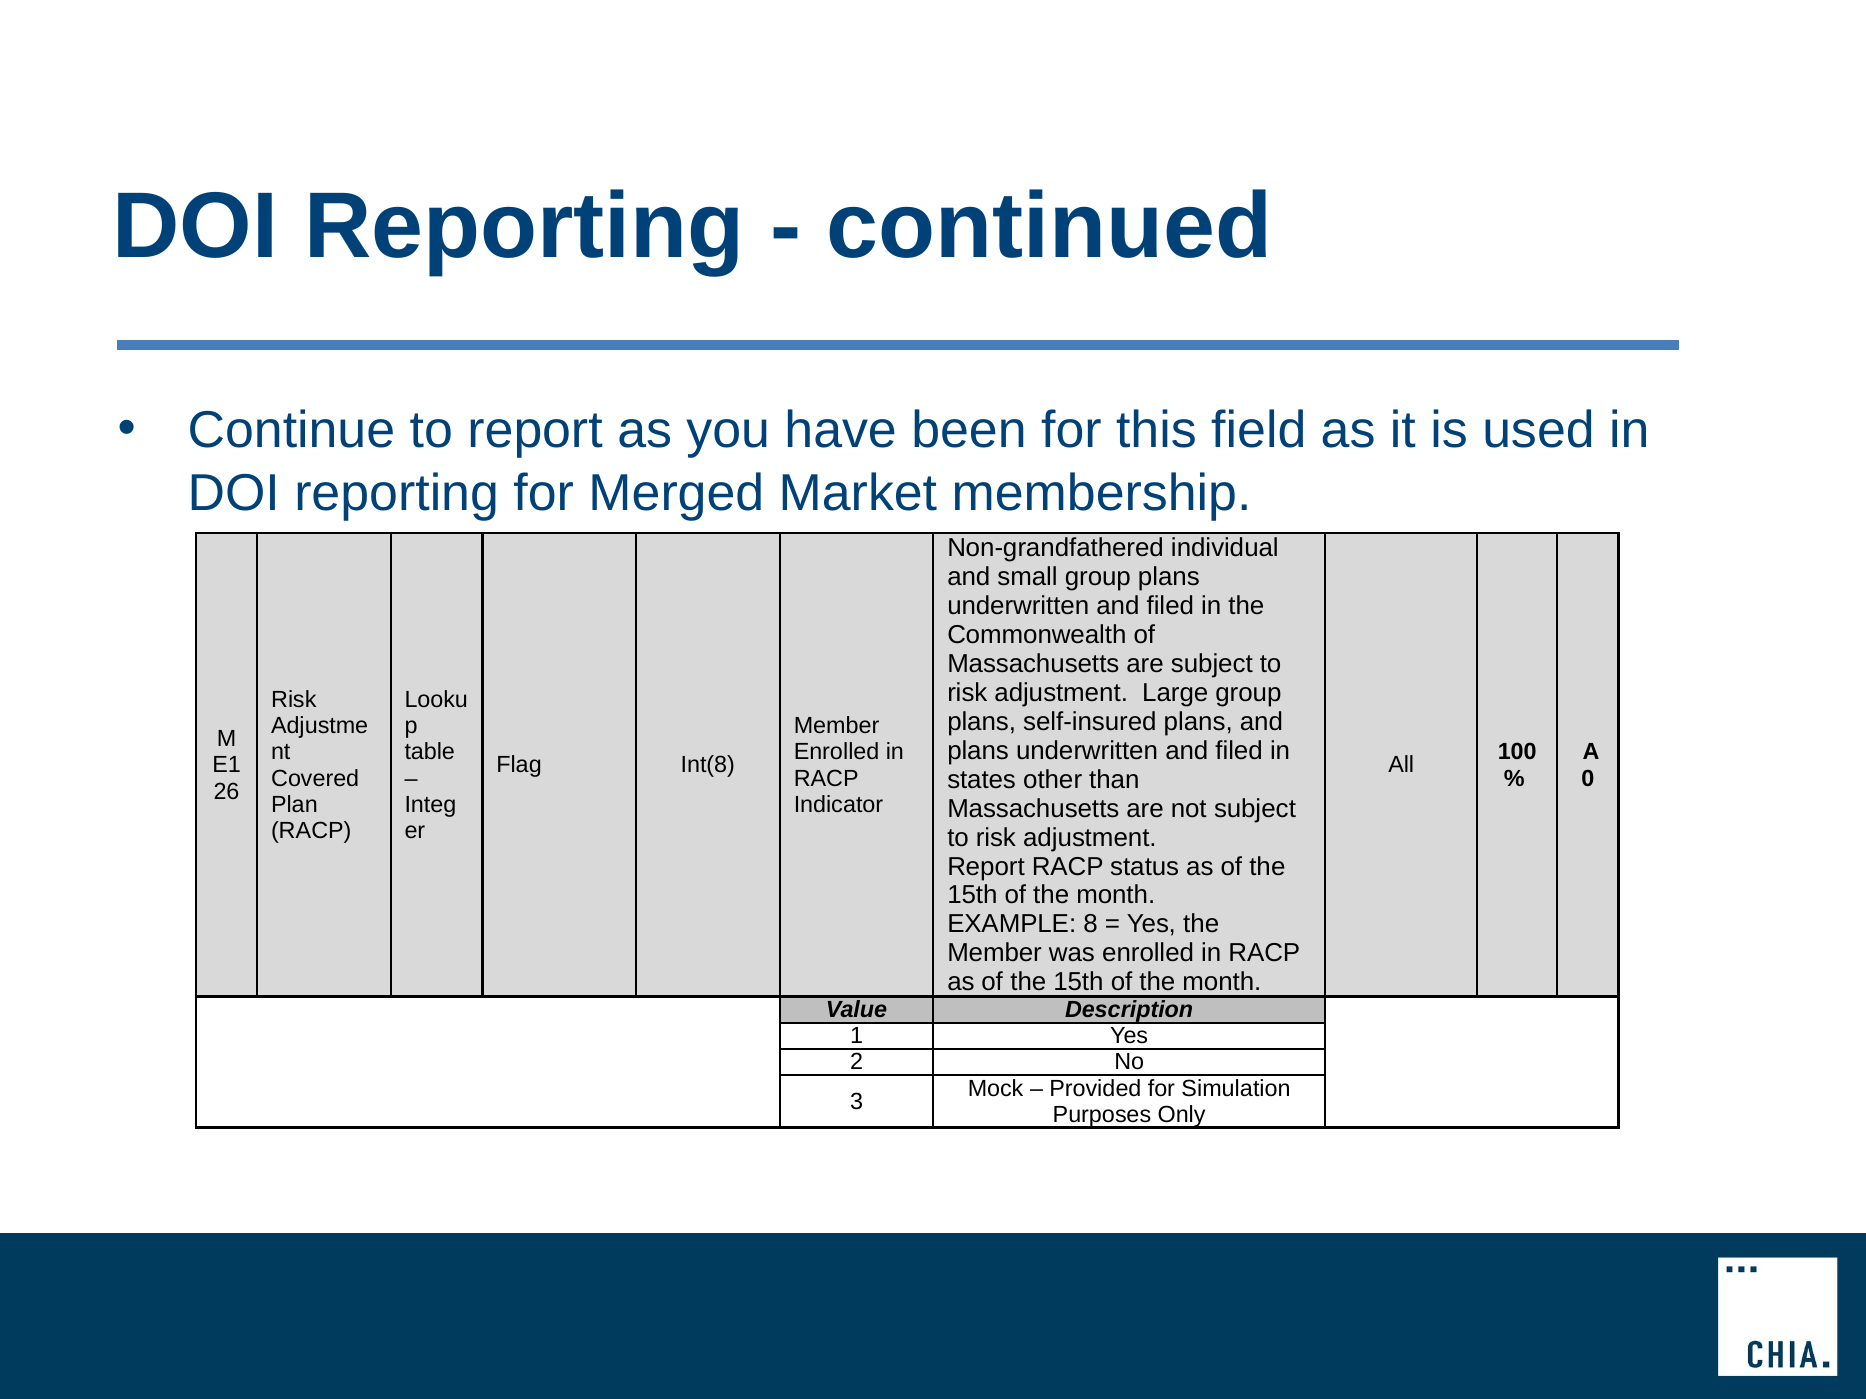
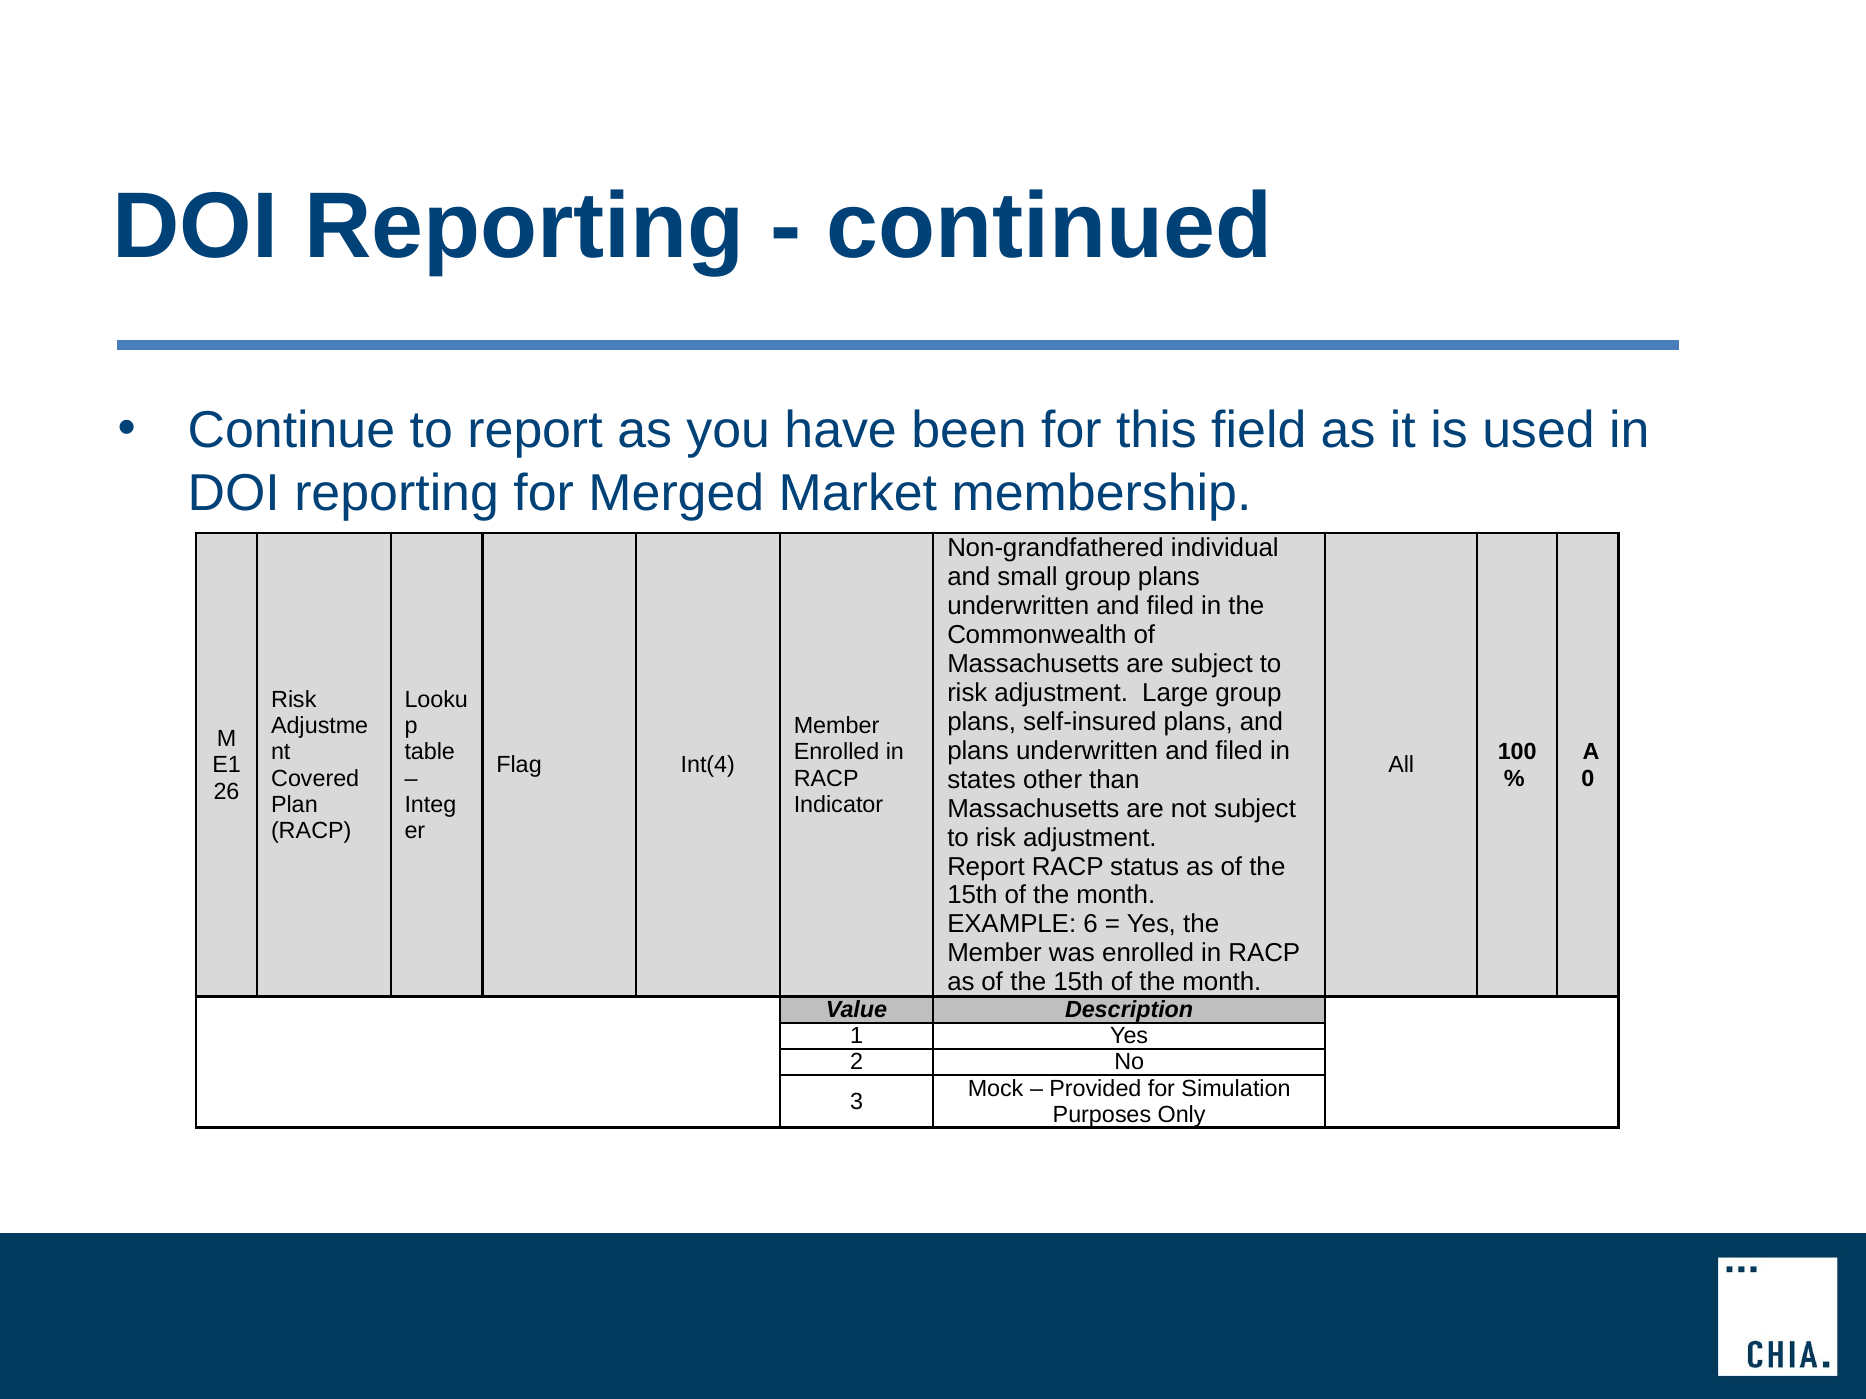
Int(8: Int(8 -> Int(4
8: 8 -> 6
